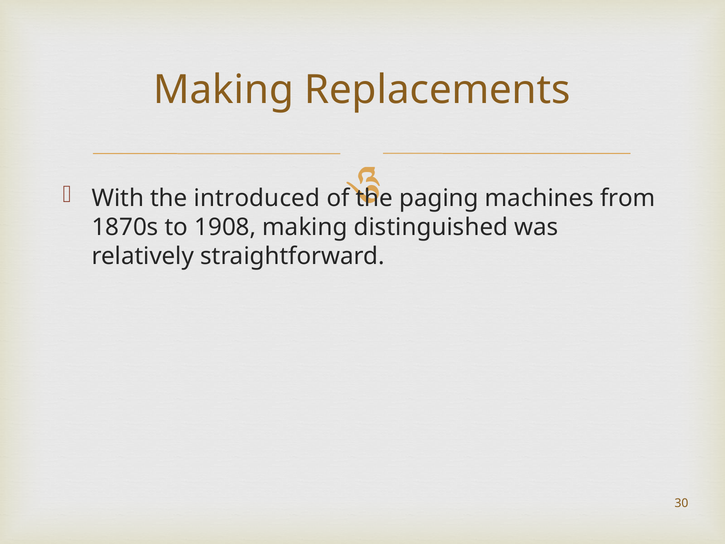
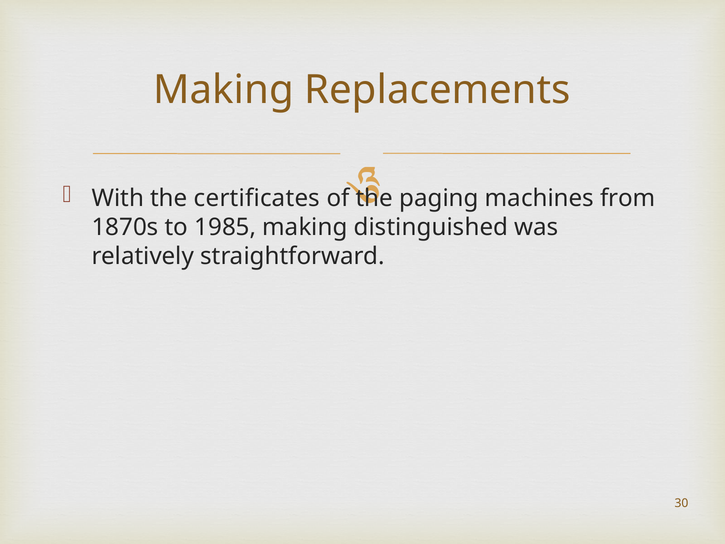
introduced: introduced -> certificates
1908: 1908 -> 1985
